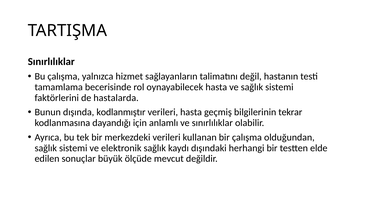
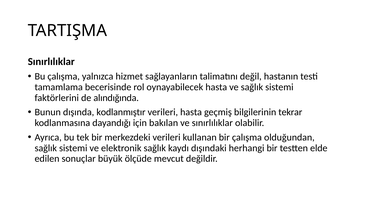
hastalarda: hastalarda -> alındığında
anlamlı: anlamlı -> bakılan
